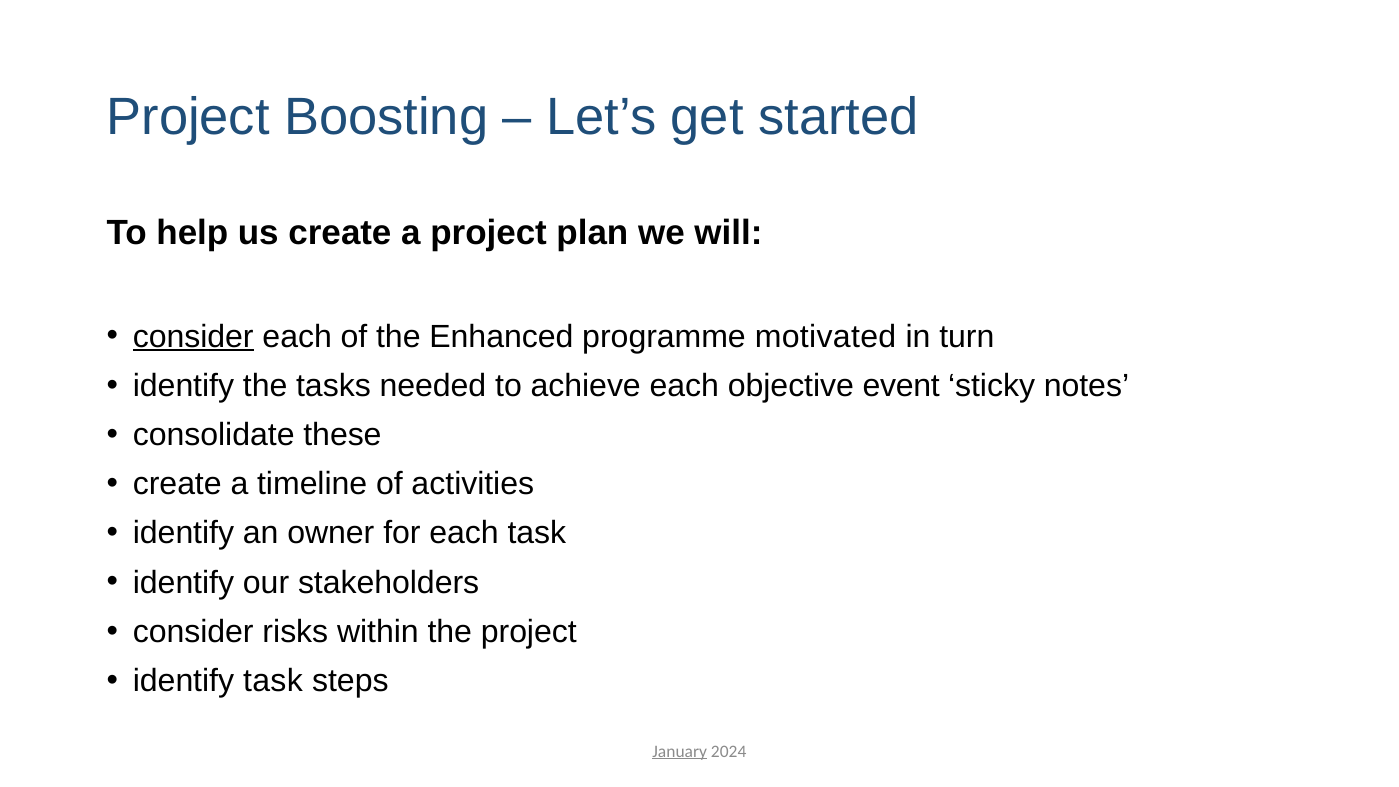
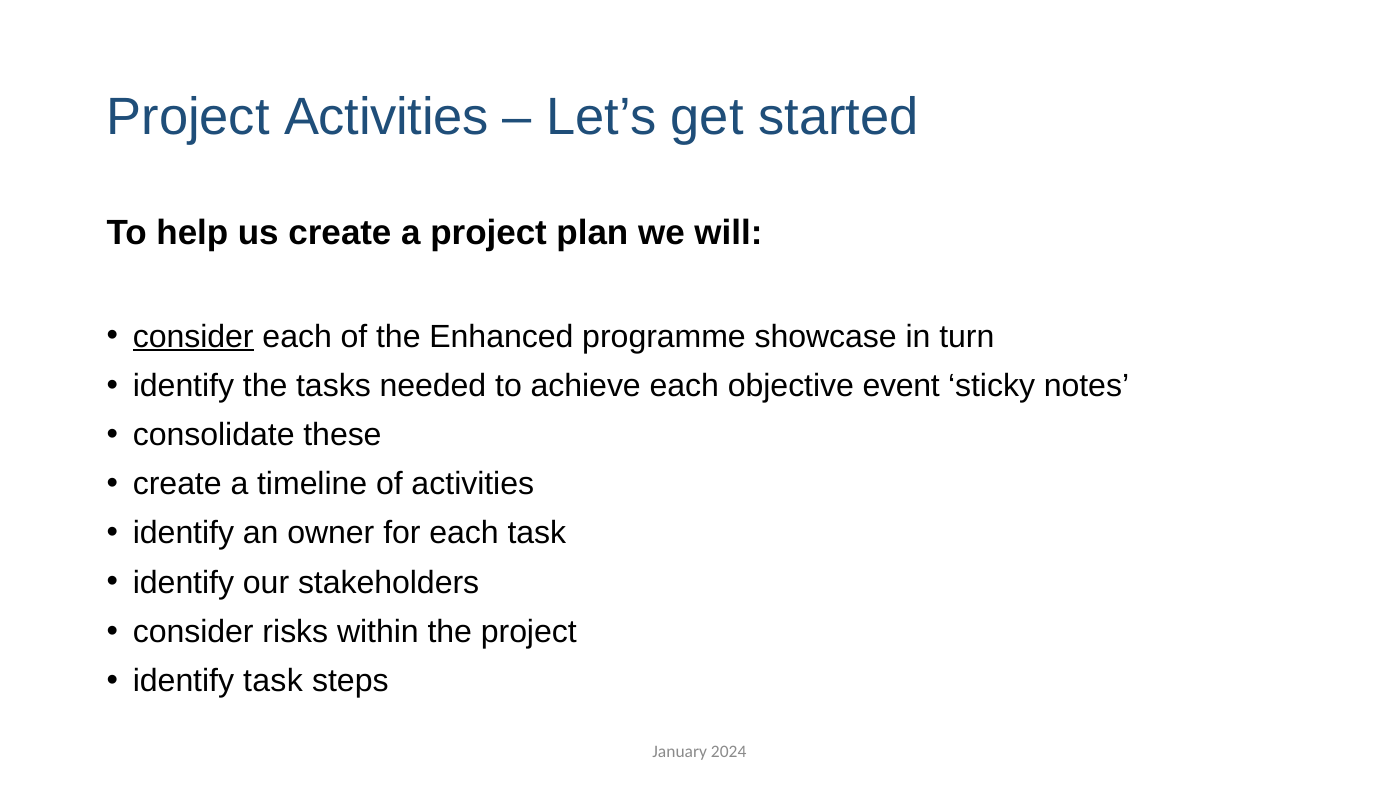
Project Boosting: Boosting -> Activities
motivated: motivated -> showcase
January underline: present -> none
